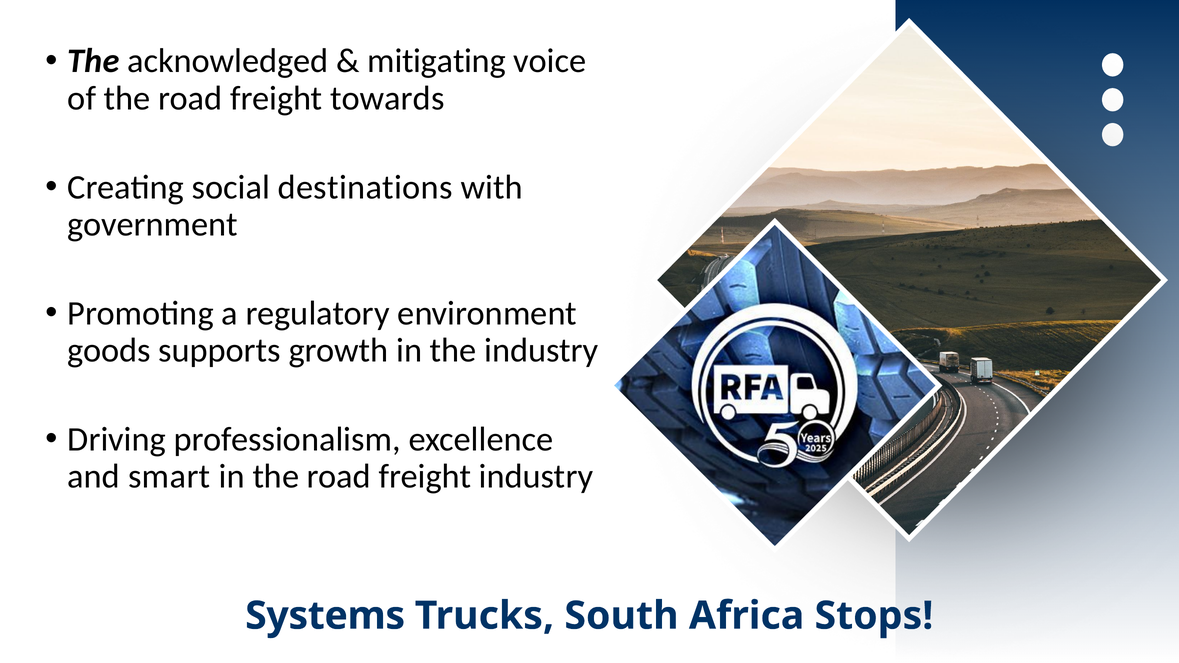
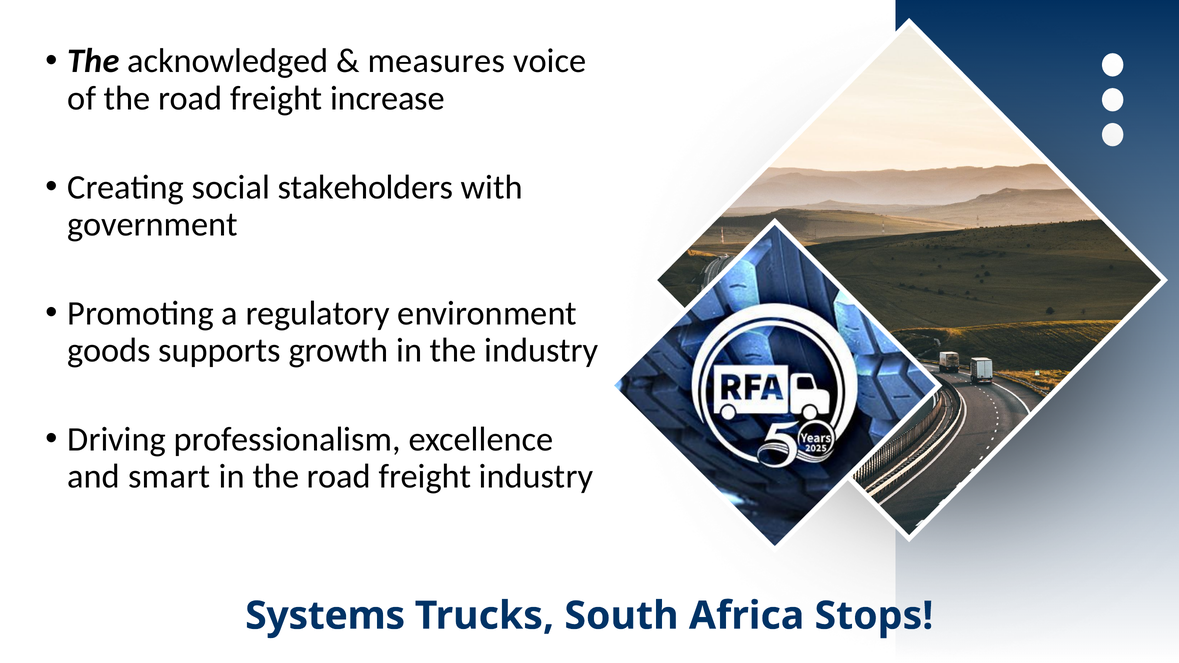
mitigating: mitigating -> measures
towards: towards -> increase
destinations: destinations -> stakeholders
